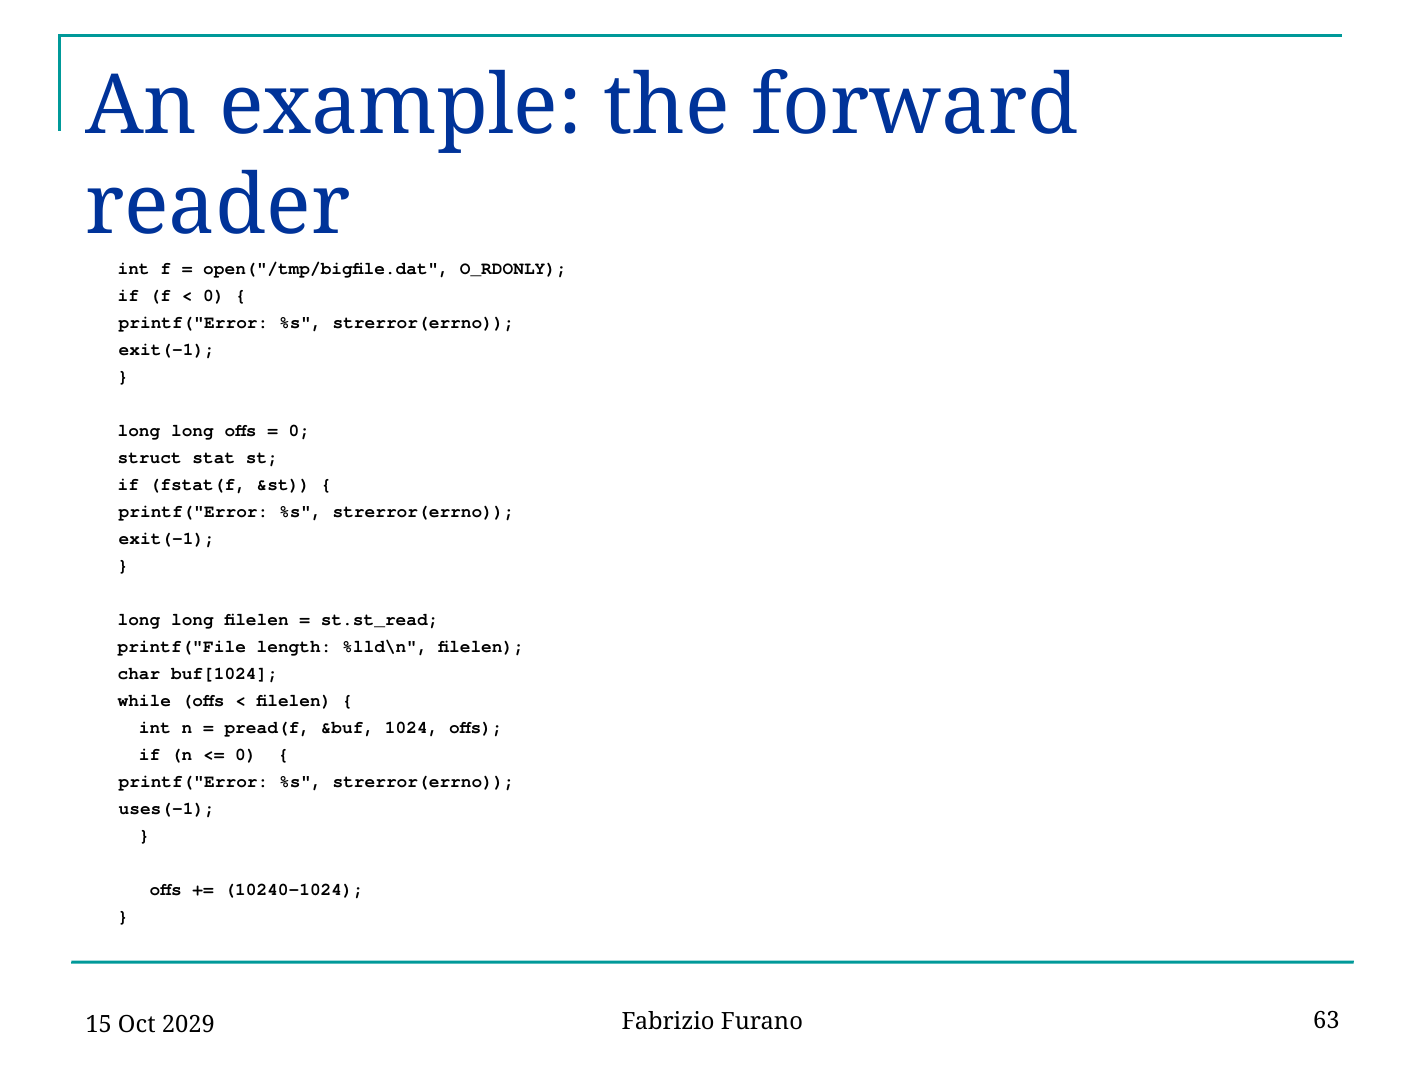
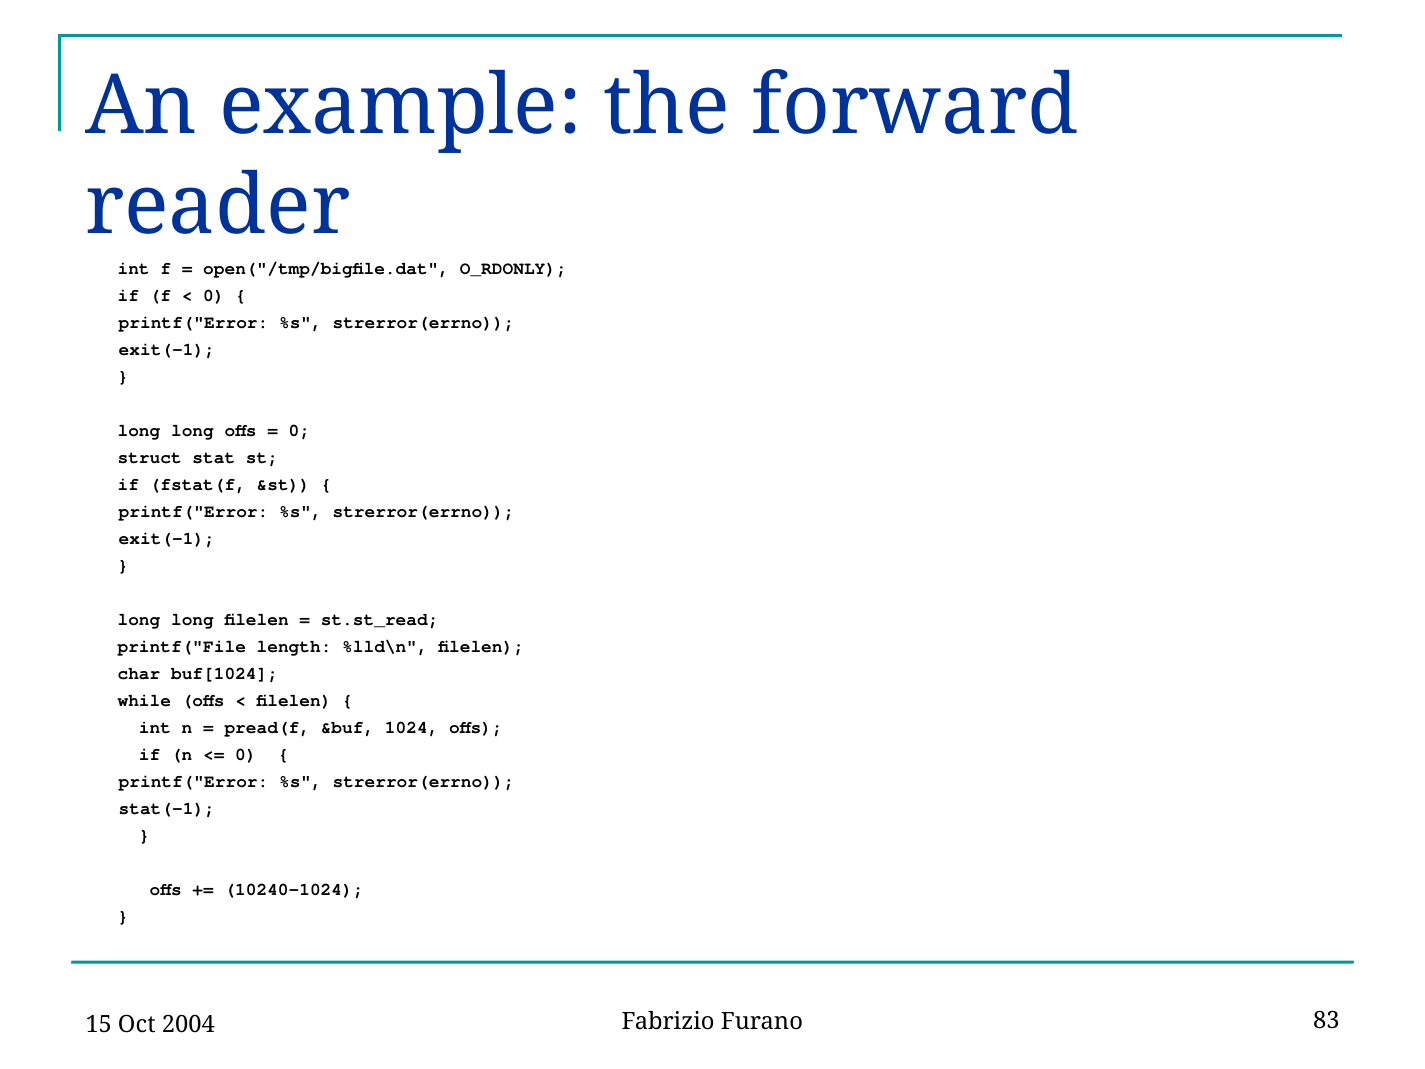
uses(-1: uses(-1 -> stat(-1
63: 63 -> 83
2029: 2029 -> 2004
